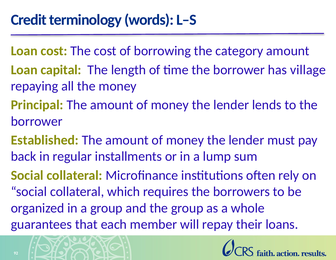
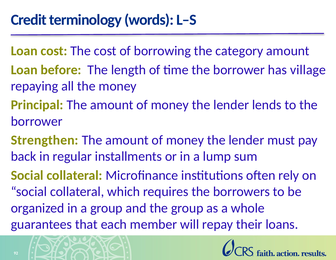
capital: capital -> before
Established: Established -> Strengthen
